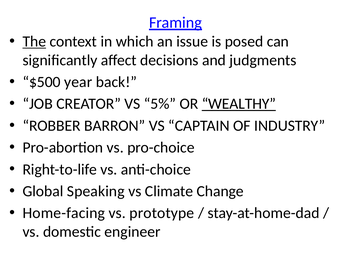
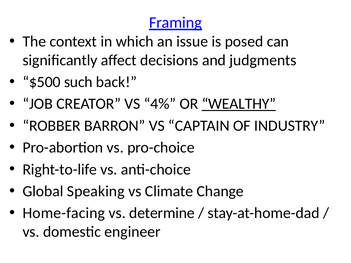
The underline: present -> none
year: year -> such
5%: 5% -> 4%
prototype: prototype -> determine
